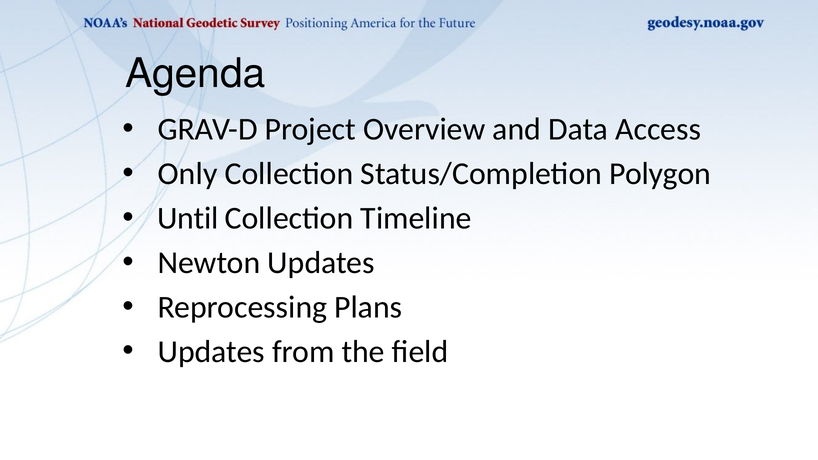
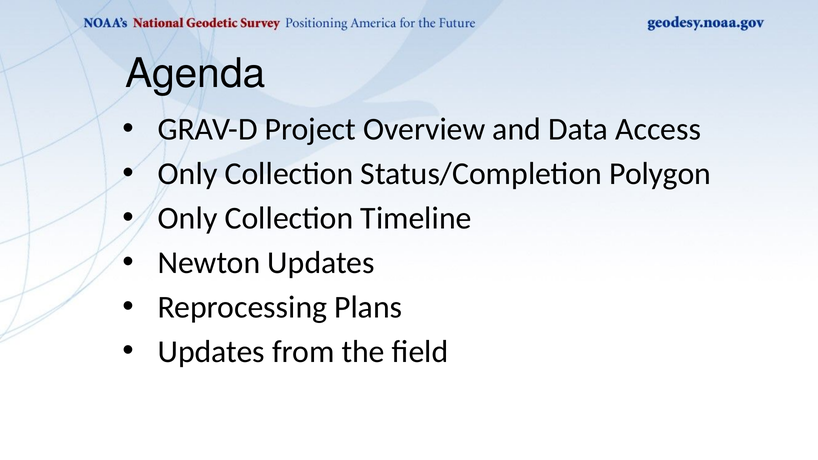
Until at (188, 218): Until -> Only
